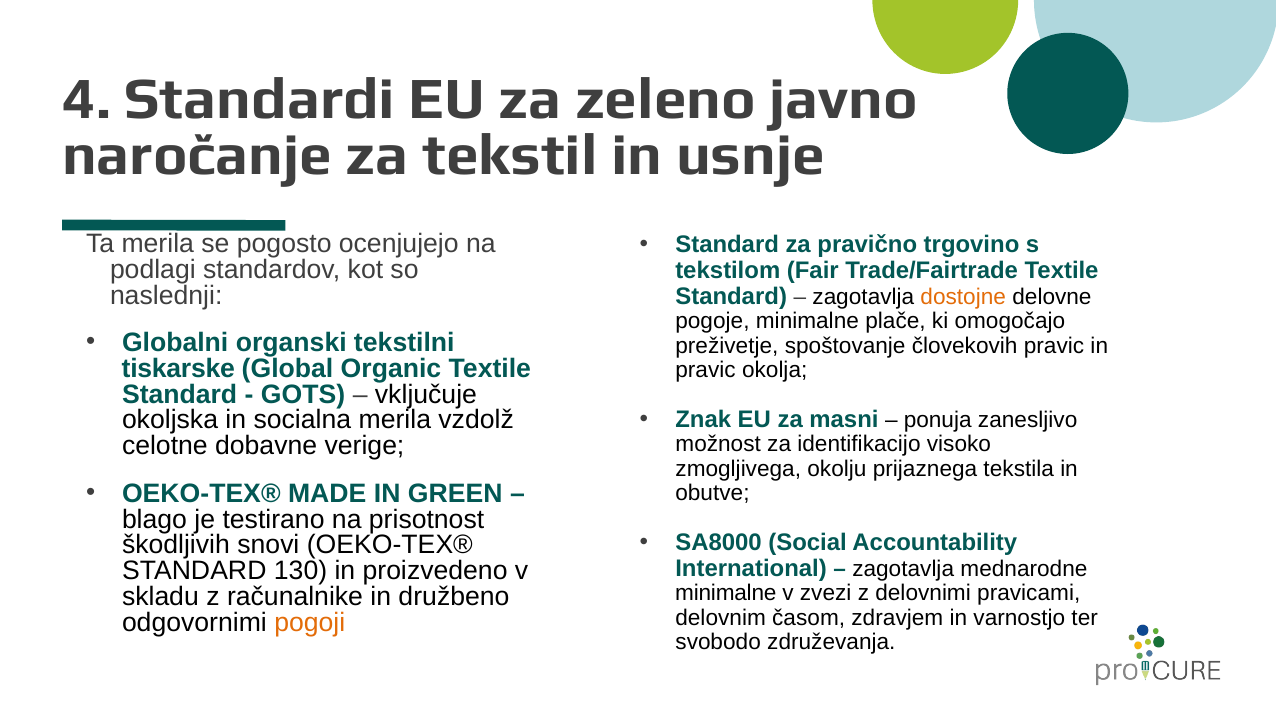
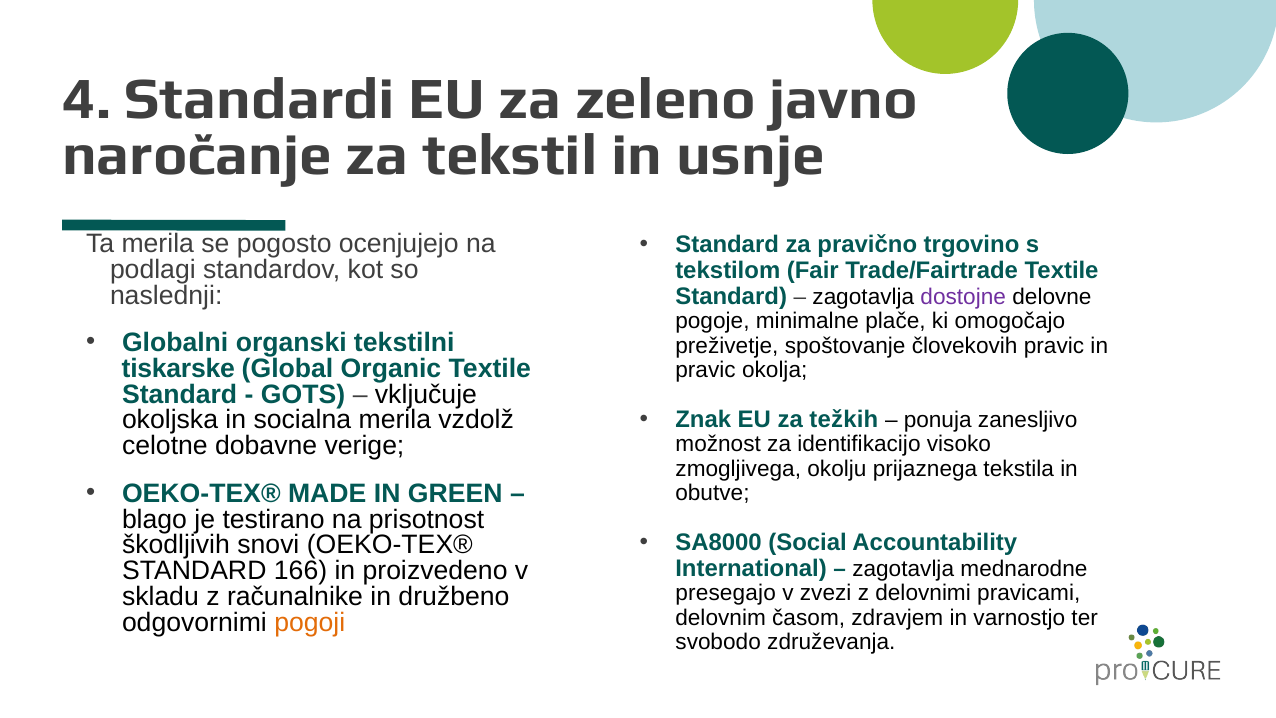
dostojne colour: orange -> purple
masni: masni -> težkih
130: 130 -> 166
minimalne at (726, 593): minimalne -> presegajo
